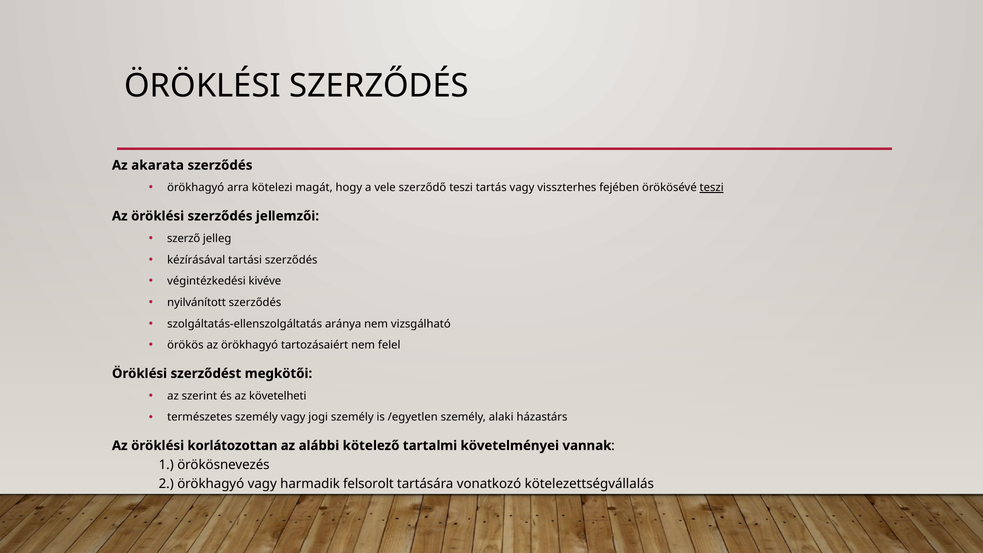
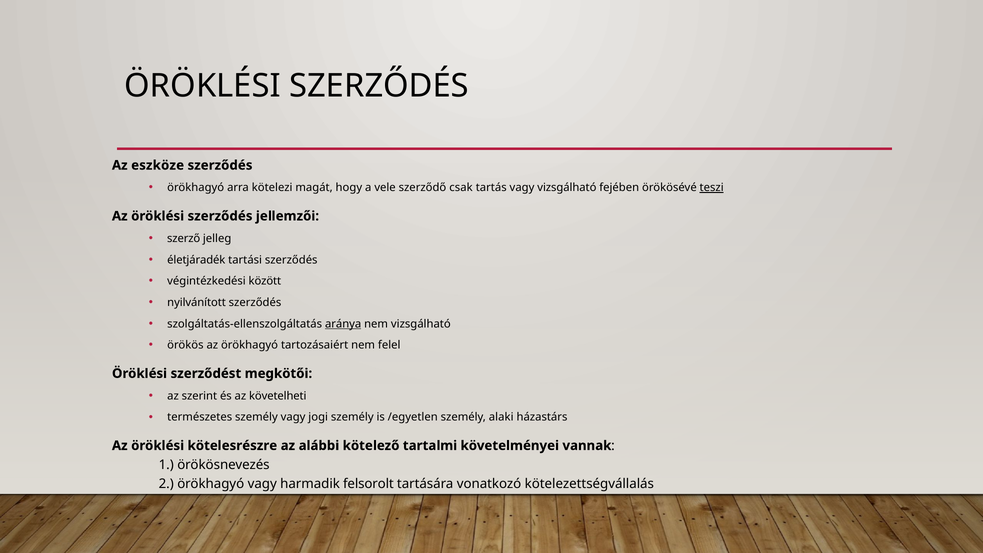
akarata: akarata -> eszköze
szerződő teszi: teszi -> csak
vagy visszterhes: visszterhes -> vizsgálható
kézírásával: kézírásával -> életjáradék
kivéve: kivéve -> között
aránya underline: none -> present
korlátozottan: korlátozottan -> kötelesrészre
